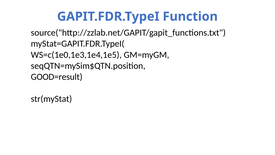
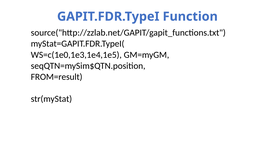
GOOD=result: GOOD=result -> FROM=result
